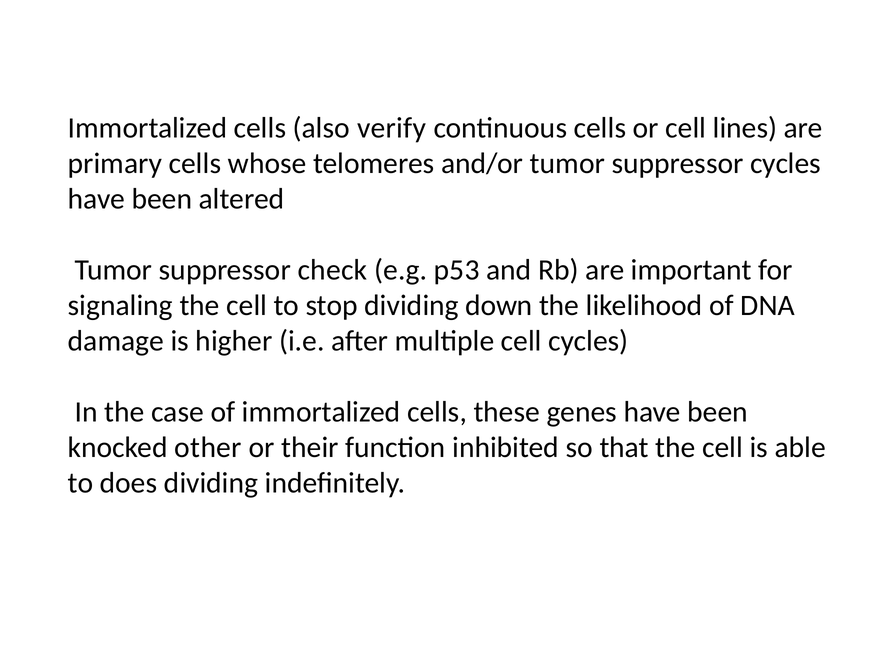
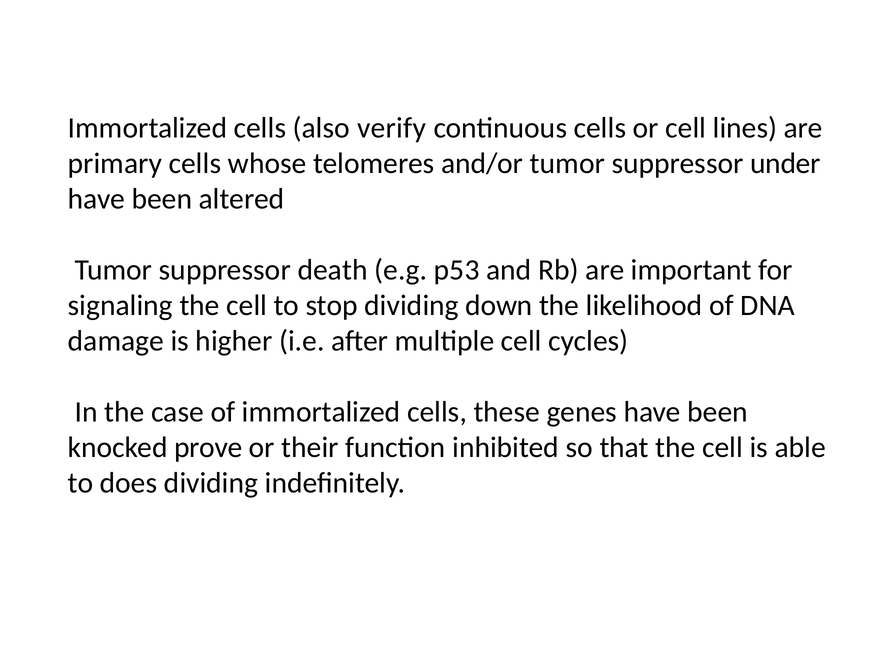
suppressor cycles: cycles -> under
check: check -> death
other: other -> prove
